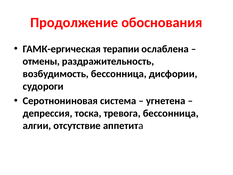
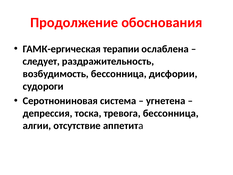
отмены: отмены -> следует
